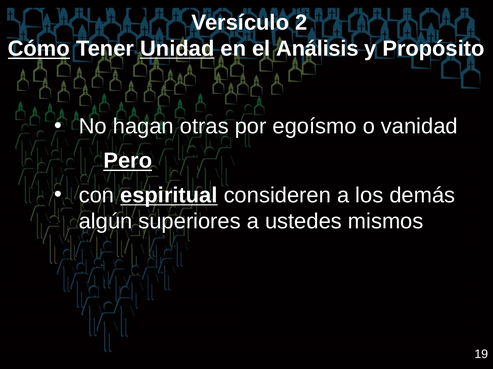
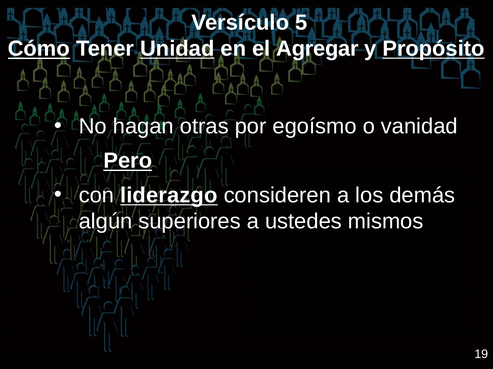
2: 2 -> 5
Análisis: Análisis -> Agregar
Propósito underline: none -> present
espiritual: espiritual -> liderazgo
